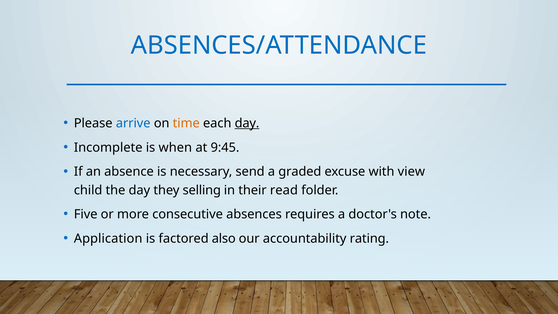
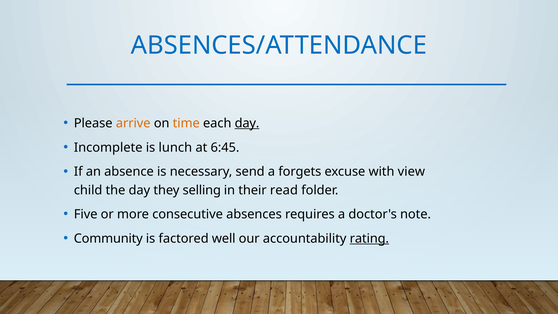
arrive colour: blue -> orange
when: when -> lunch
9:45: 9:45 -> 6:45
graded: graded -> forgets
Application: Application -> Community
also: also -> well
rating underline: none -> present
